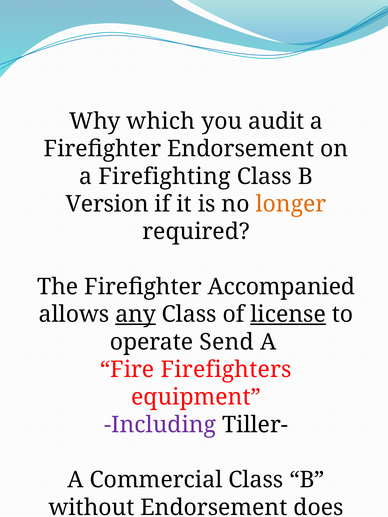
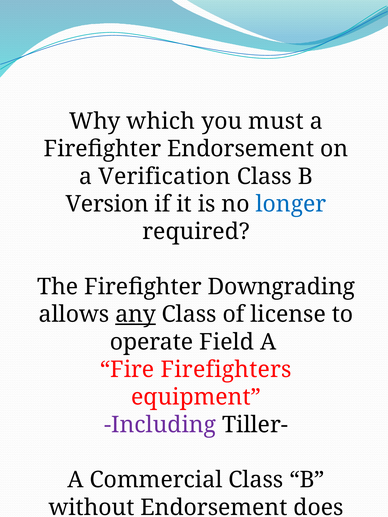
audit: audit -> must
Firefighting: Firefighting -> Verification
longer colour: orange -> blue
Accompanied: Accompanied -> Downgrading
license underline: present -> none
Send: Send -> Field
